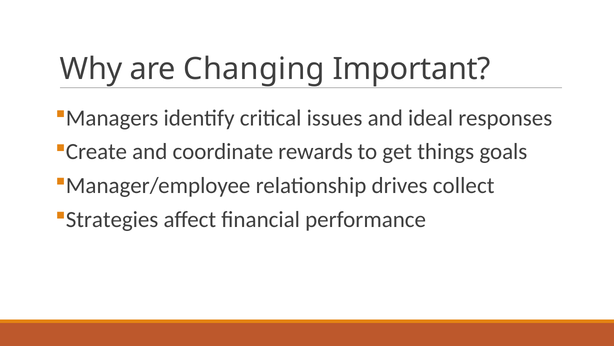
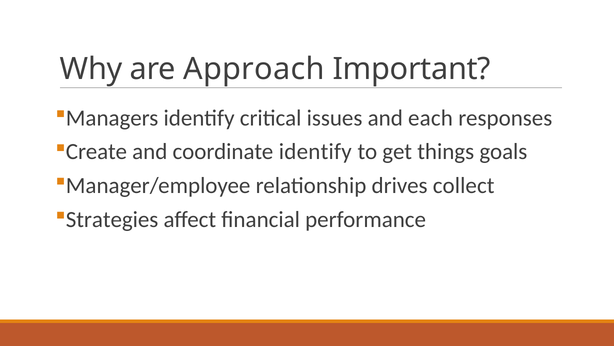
Changing: Changing -> Approach
ideal: ideal -> each
coordinate rewards: rewards -> identify
